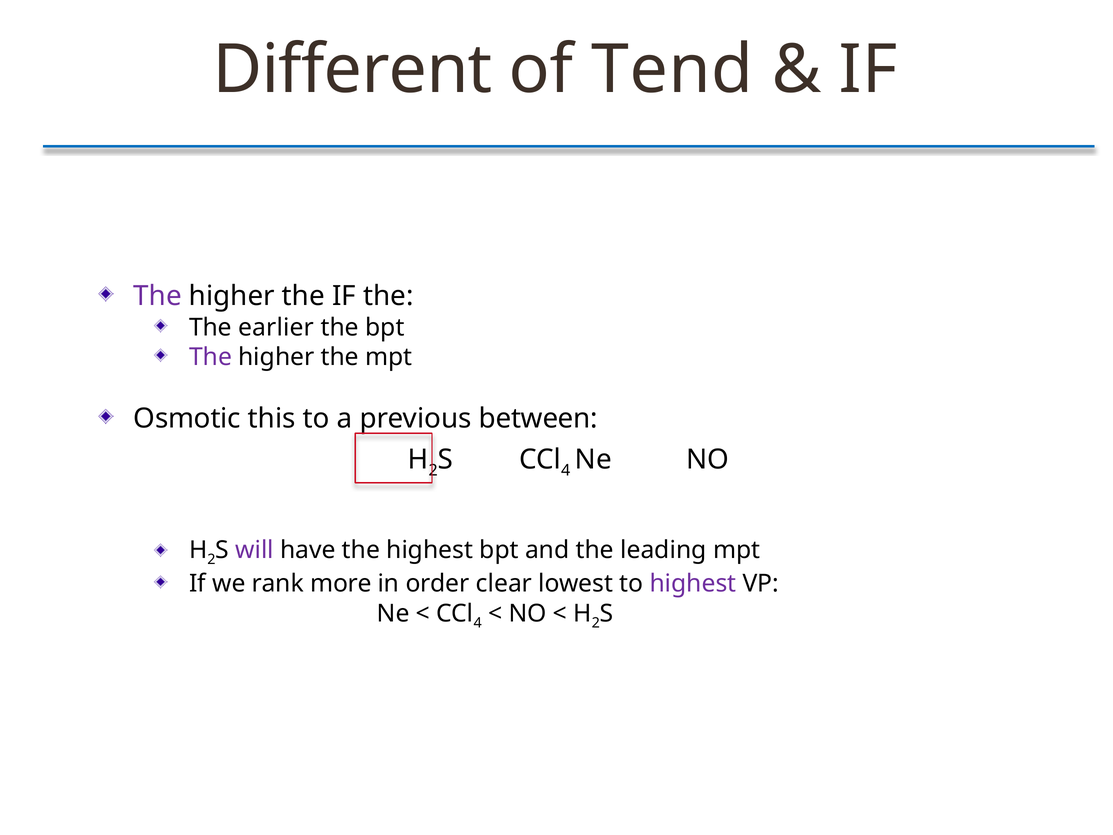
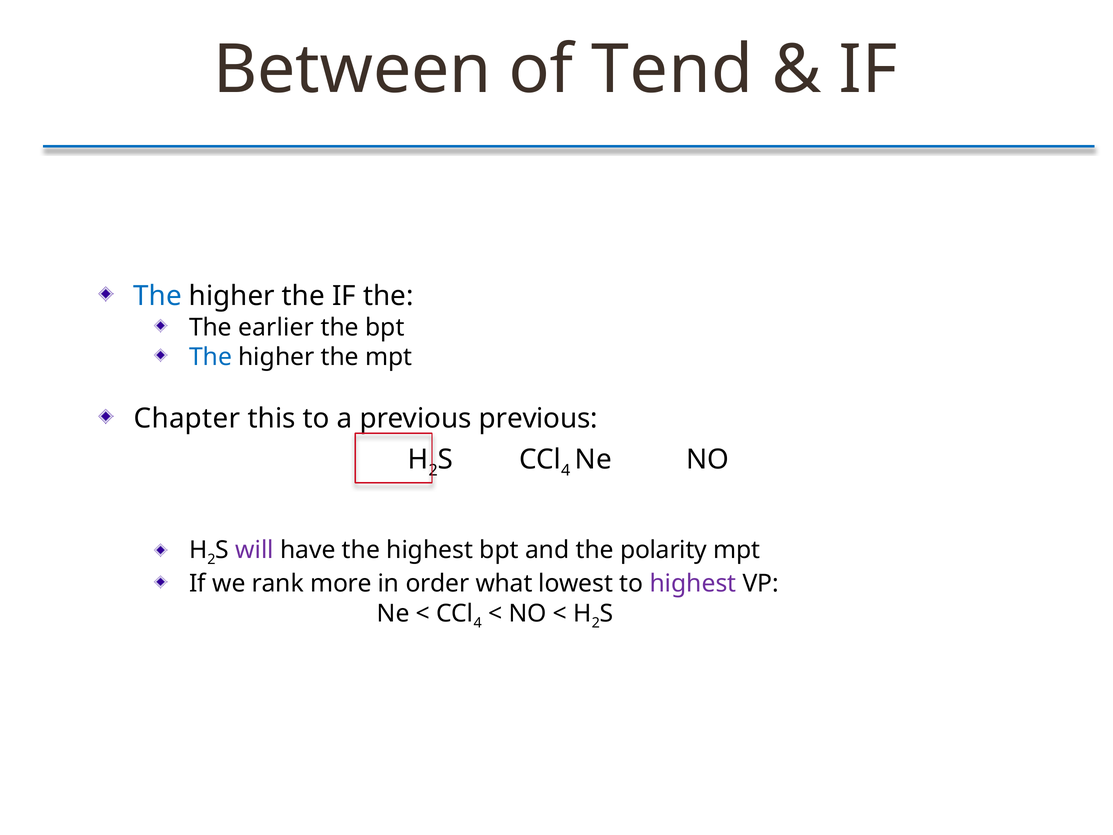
Different: Different -> Between
The at (158, 296) colour: purple -> blue
The at (211, 357) colour: purple -> blue
Osmotic: Osmotic -> Chapter
between at (538, 418): between -> previous
leading: leading -> polarity
clear: clear -> what
